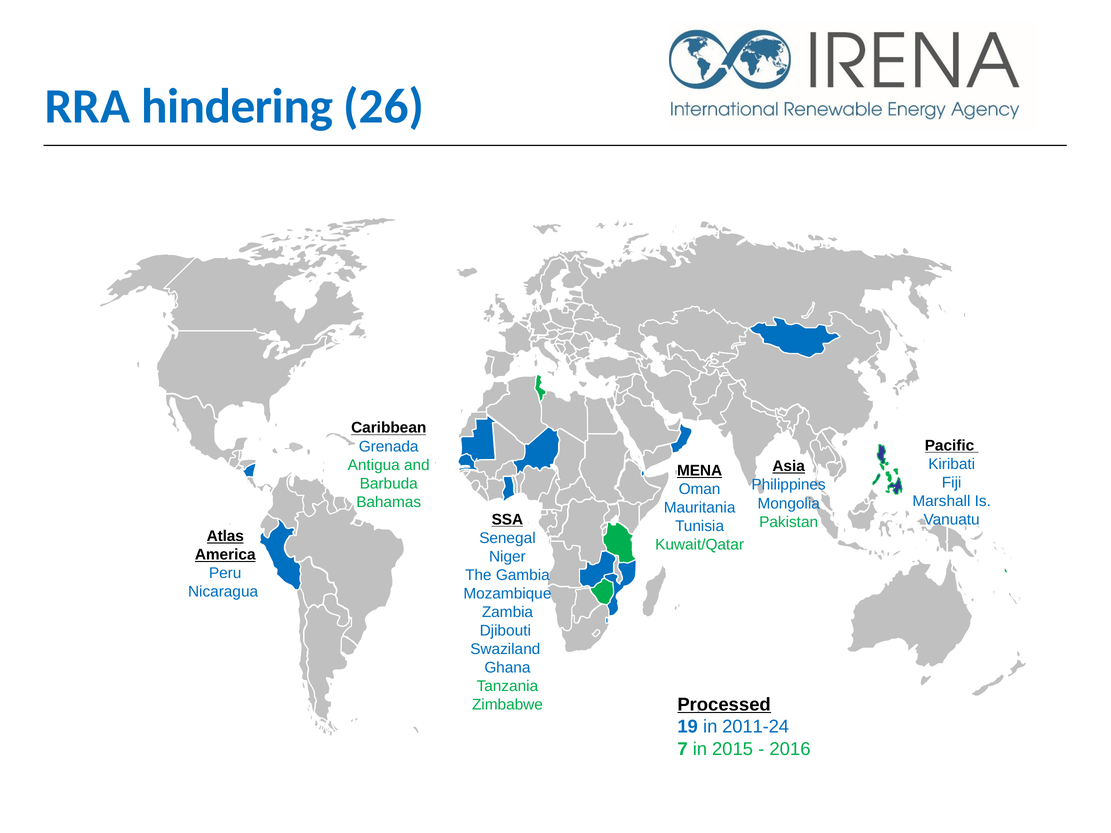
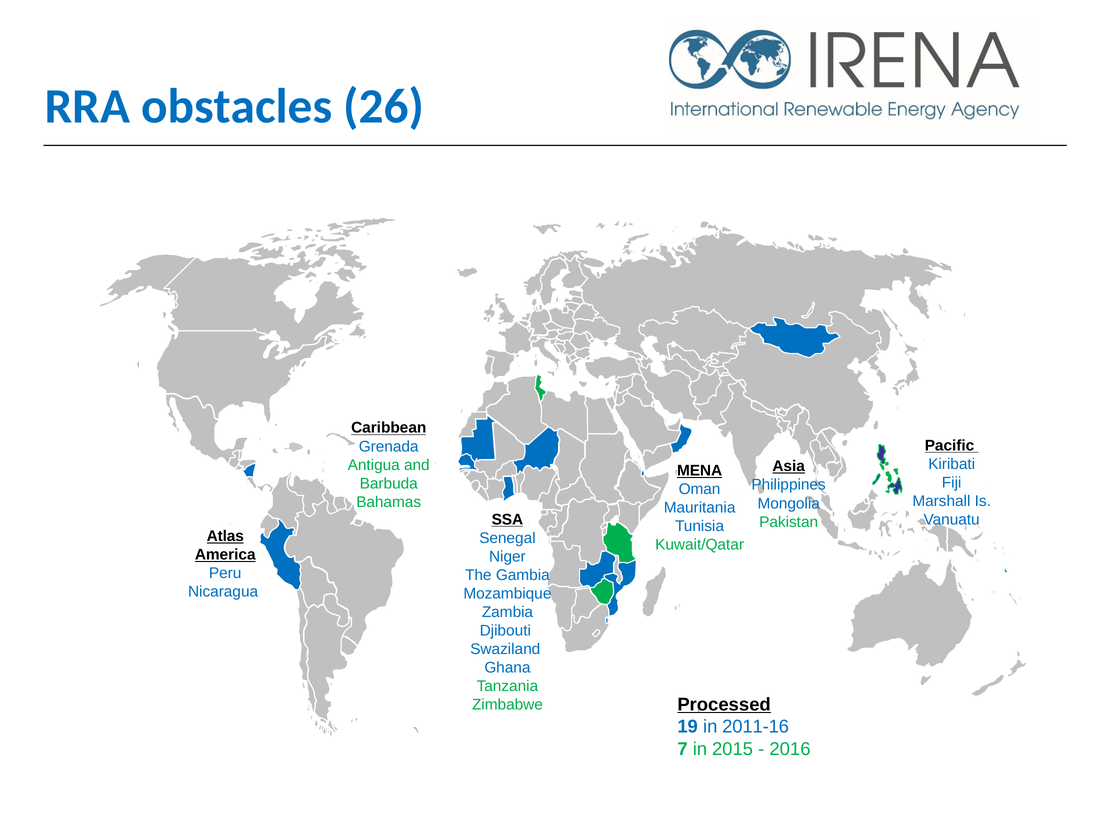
hindering: hindering -> obstacles
2011-24: 2011-24 -> 2011-16
